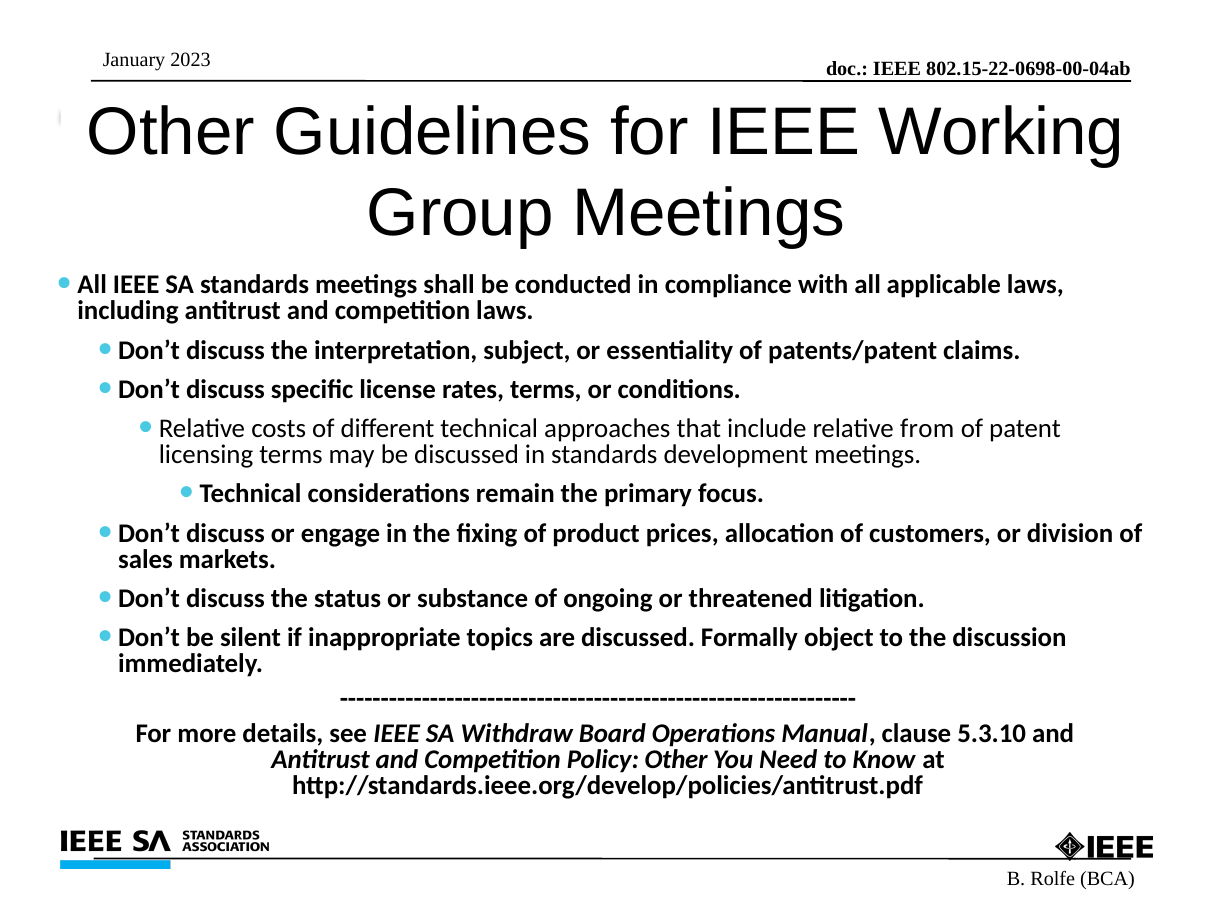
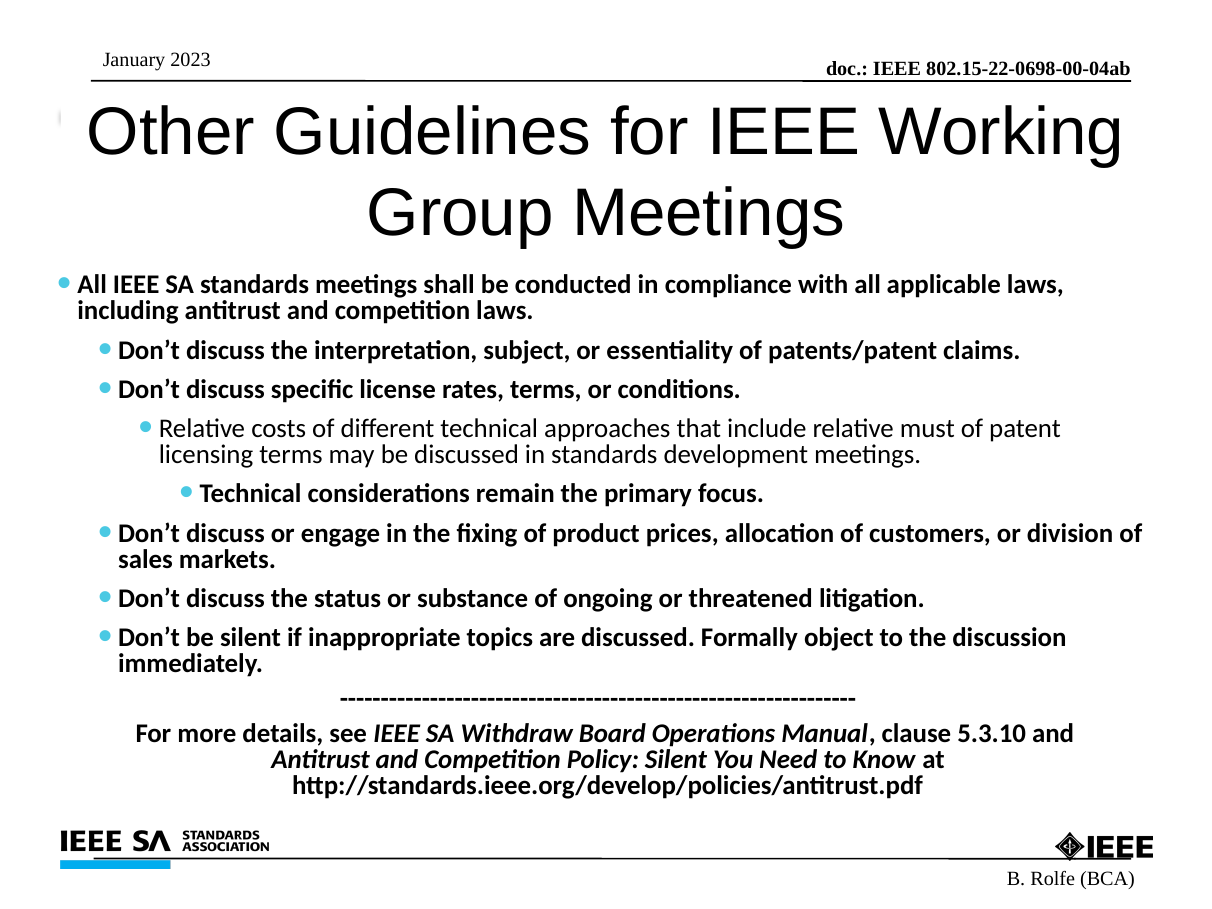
from: from -> must
Policy Other: Other -> Silent
